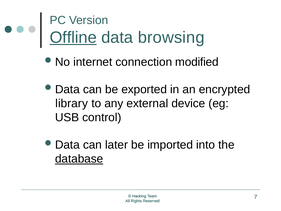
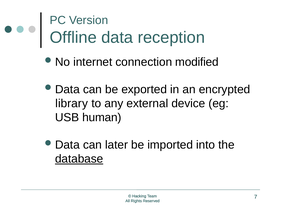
Offline underline: present -> none
browsing: browsing -> reception
control: control -> human
